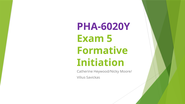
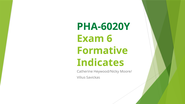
PHA-6020Y colour: purple -> green
5: 5 -> 6
Initiation: Initiation -> Indicates
